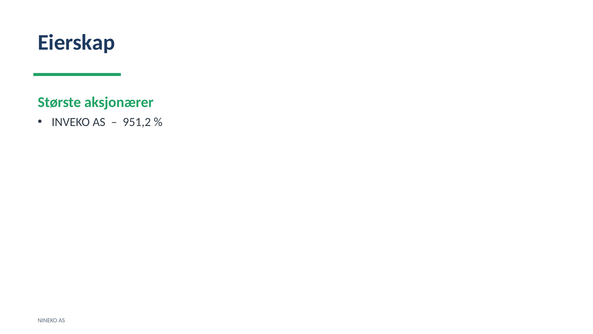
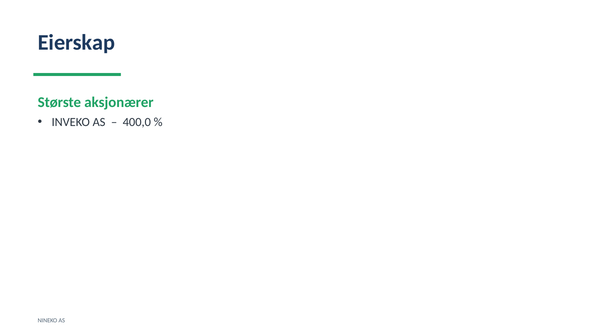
951,2: 951,2 -> 400,0
